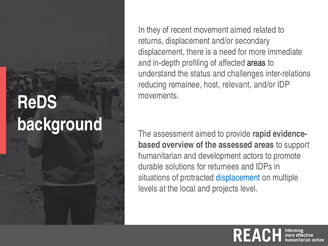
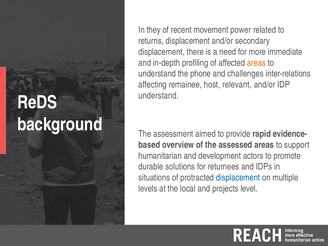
movement aimed: aimed -> power
areas at (256, 63) colour: black -> orange
status: status -> phone
reducing: reducing -> affecting
movements at (159, 96): movements -> understand
